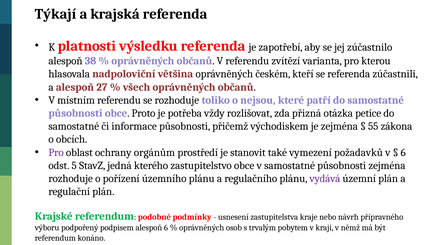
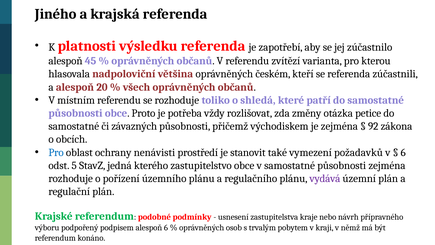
Týkají: Týkají -> Jiného
38: 38 -> 45
27: 27 -> 20
nejsou: nejsou -> shledá
přizná: přizná -> změny
informace: informace -> závazných
55: 55 -> 92
Pro at (56, 152) colour: purple -> blue
orgánům: orgánům -> nenávisti
